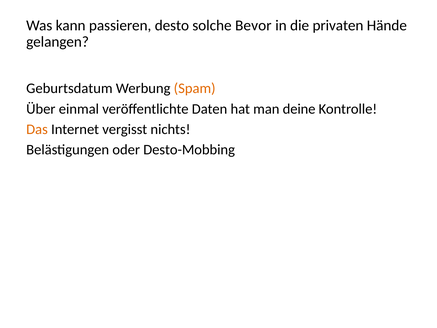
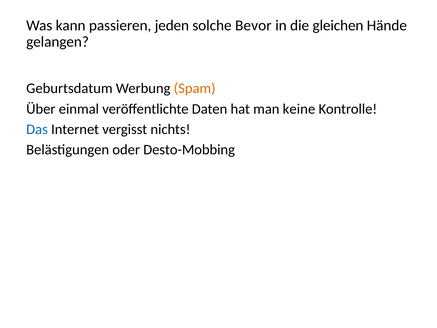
desto: desto -> jeden
privaten: privaten -> gleichen
deine: deine -> keine
Das colour: orange -> blue
